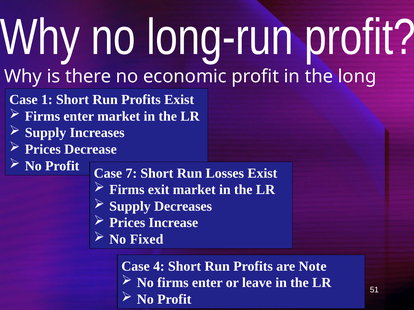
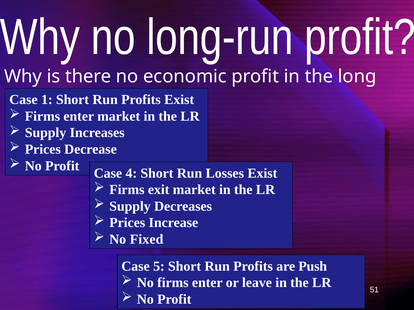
7: 7 -> 4
4: 4 -> 5
Note: Note -> Push
